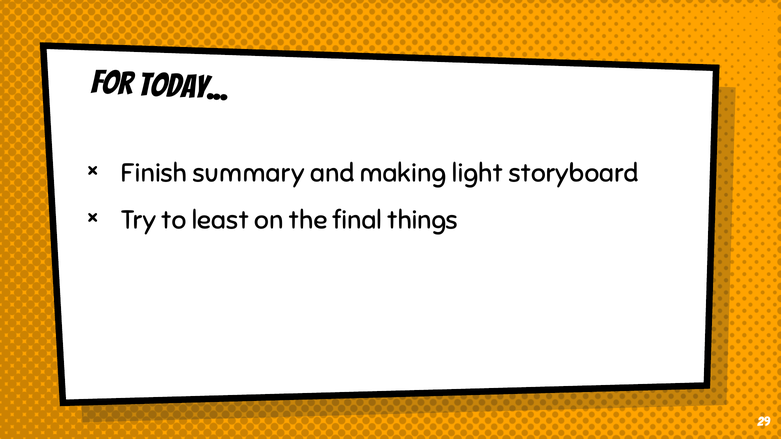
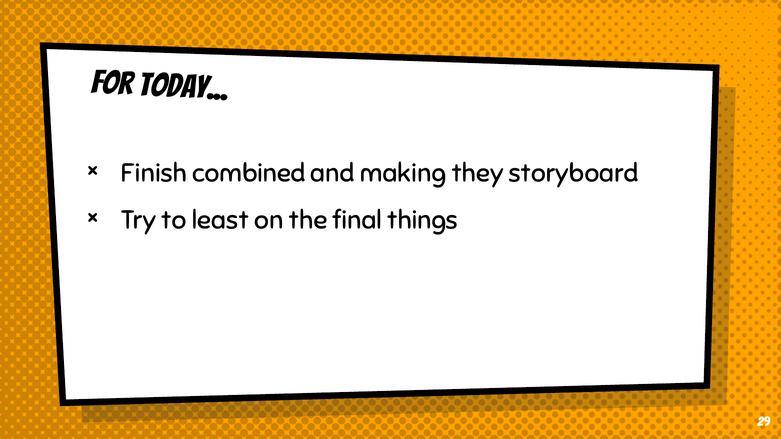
summary: summary -> combined
light: light -> they
